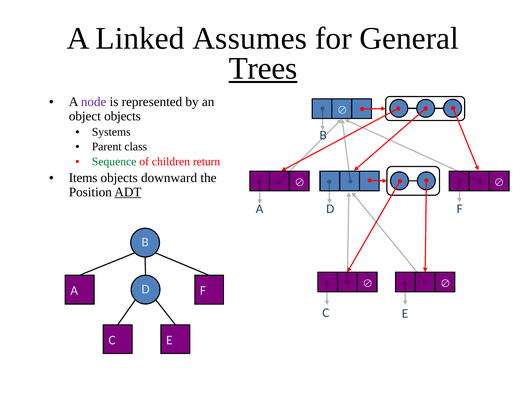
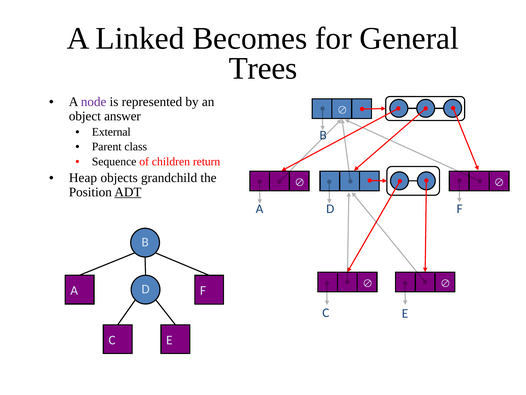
Assumes: Assumes -> Becomes
Trees underline: present -> none
object objects: objects -> answer
Systems: Systems -> External
Sequence colour: green -> black
Items: Items -> Heap
downward: downward -> grandchild
